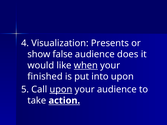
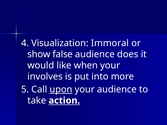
Presents: Presents -> Immoral
when underline: present -> none
finished: finished -> involves
into upon: upon -> more
